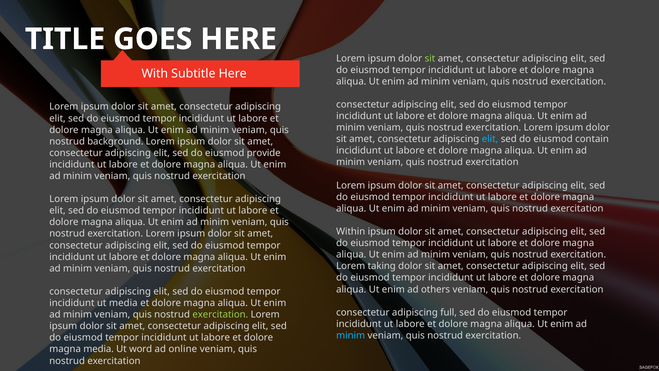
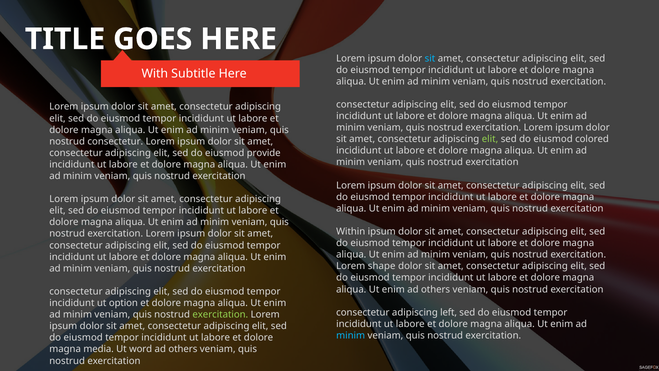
sit at (430, 58) colour: light green -> light blue
elit at (490, 139) colour: light blue -> light green
contain: contain -> colored
nostrud background: background -> consectetur
taking: taking -> shape
ut media: media -> option
full: full -> left
online at (183, 349): online -> others
